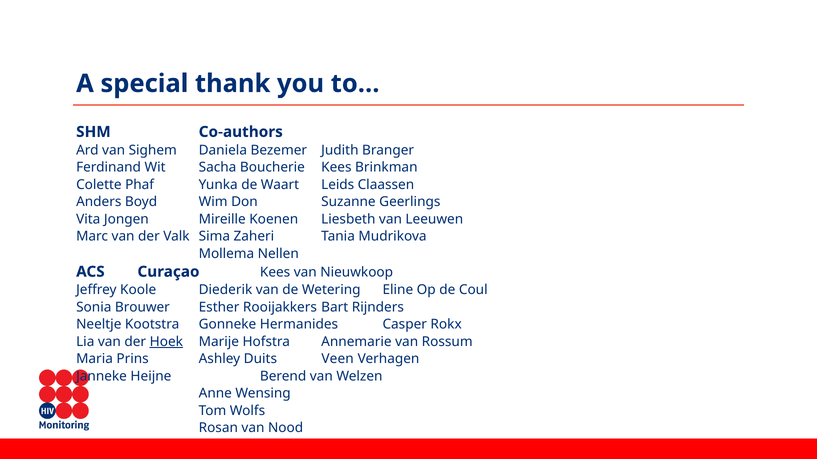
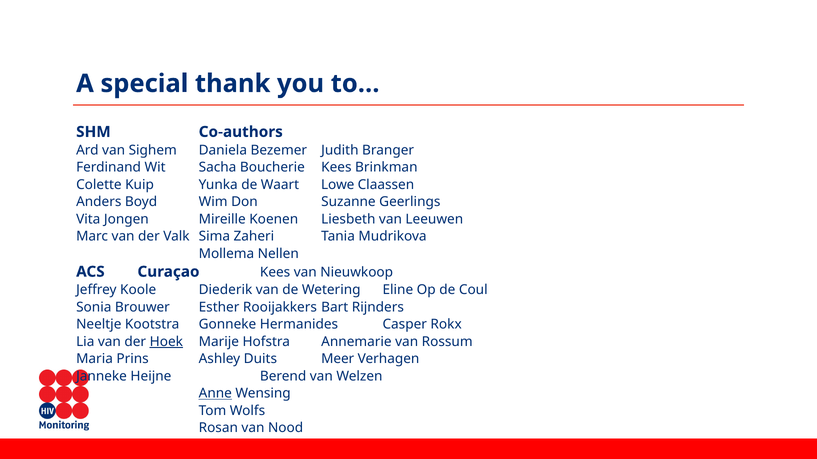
Phaf: Phaf -> Kuip
Leids: Leids -> Lowe
Veen: Veen -> Meer
Anne underline: none -> present
